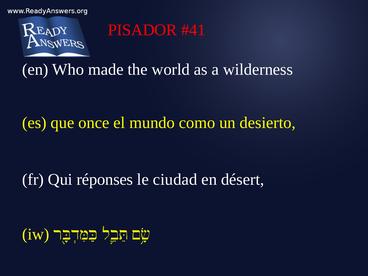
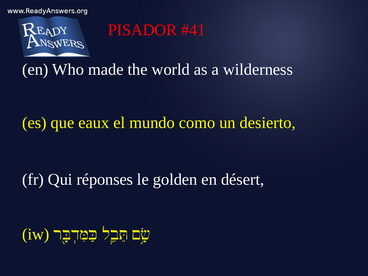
once: once -> eaux
ciudad: ciudad -> golden
